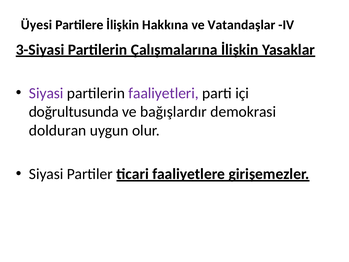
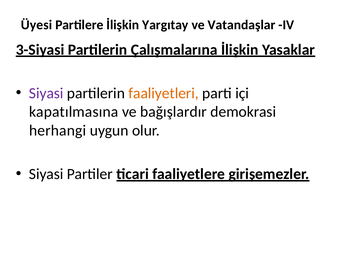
Hakkına: Hakkına -> Yargıtay
faaliyetleri colour: purple -> orange
doğrultusunda: doğrultusunda -> kapatılmasına
dolduran: dolduran -> herhangi
